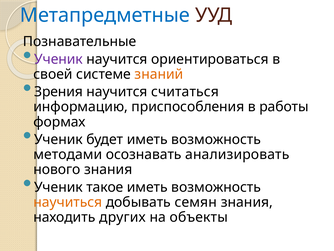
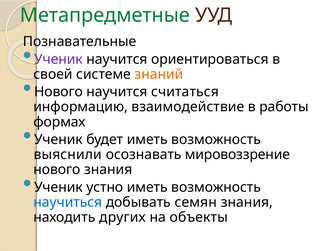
Метапредметные colour: blue -> green
Зрения at (59, 92): Зрения -> Нового
приспособления: приспособления -> взаимодействие
методами: методами -> выяснили
анализировать: анализировать -> мировоззрение
такое: такое -> устно
научиться colour: orange -> blue
